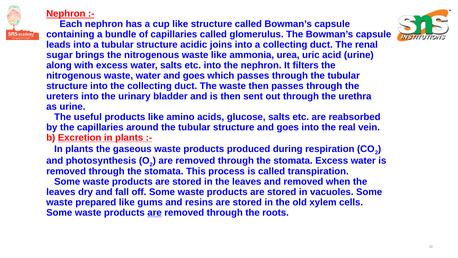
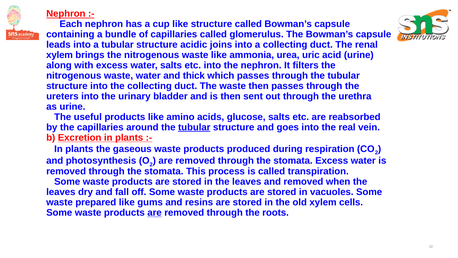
sugar at (59, 55): sugar -> xylem
water and goes: goes -> thick
tubular at (194, 127) underline: none -> present
